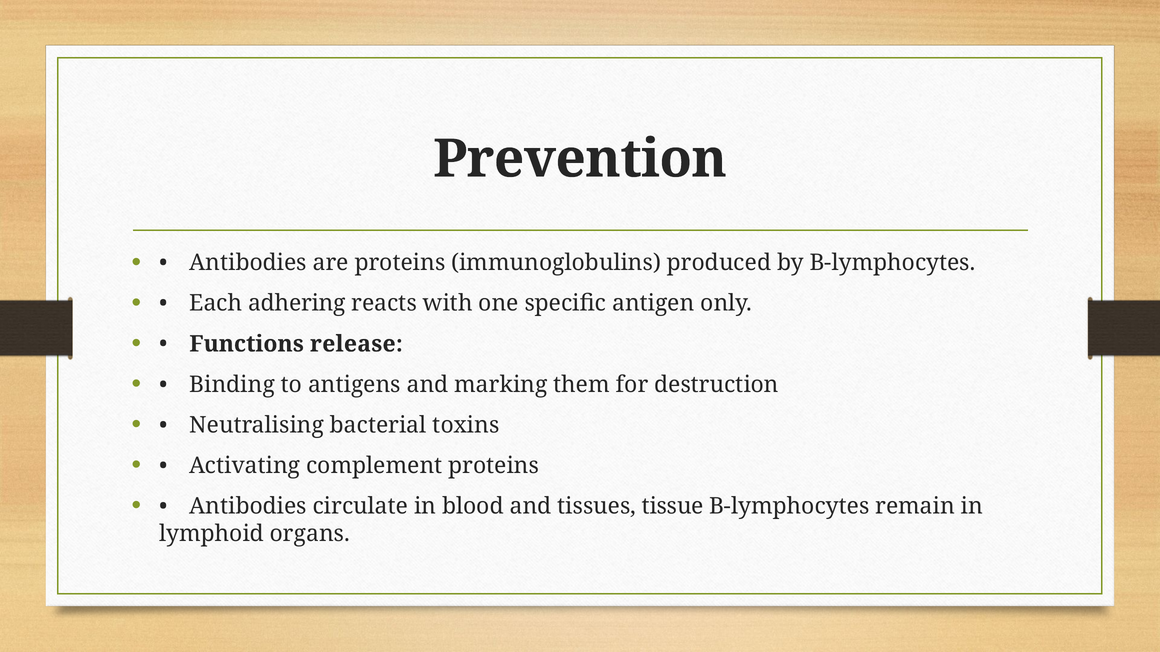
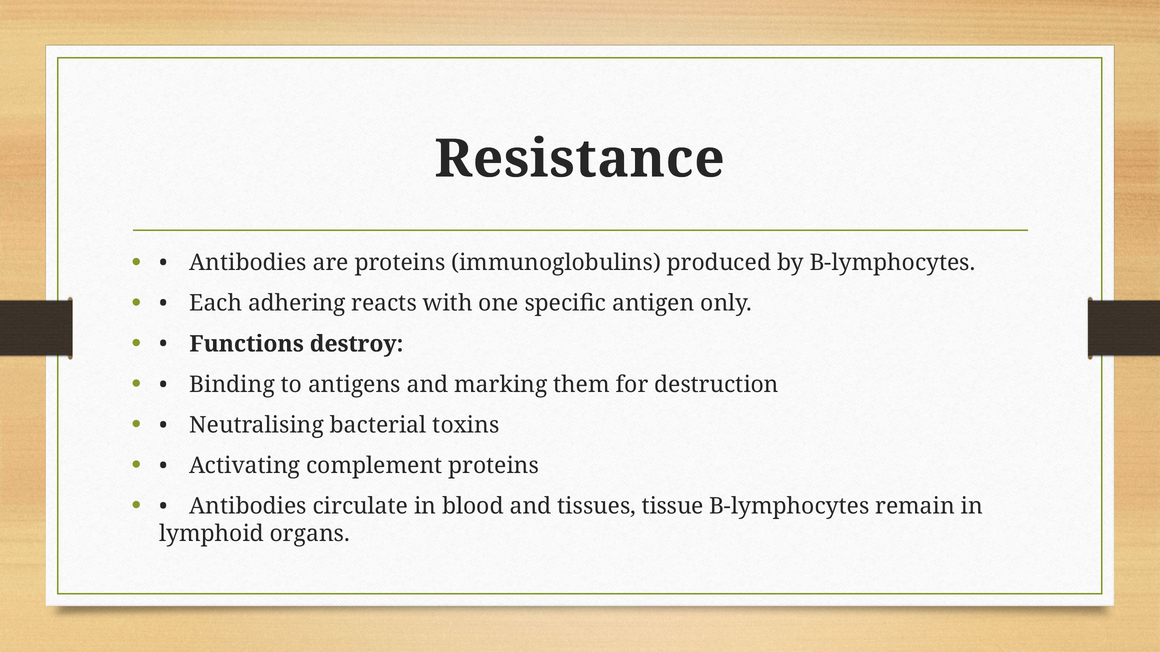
Prevention: Prevention -> Resistance
release: release -> destroy
